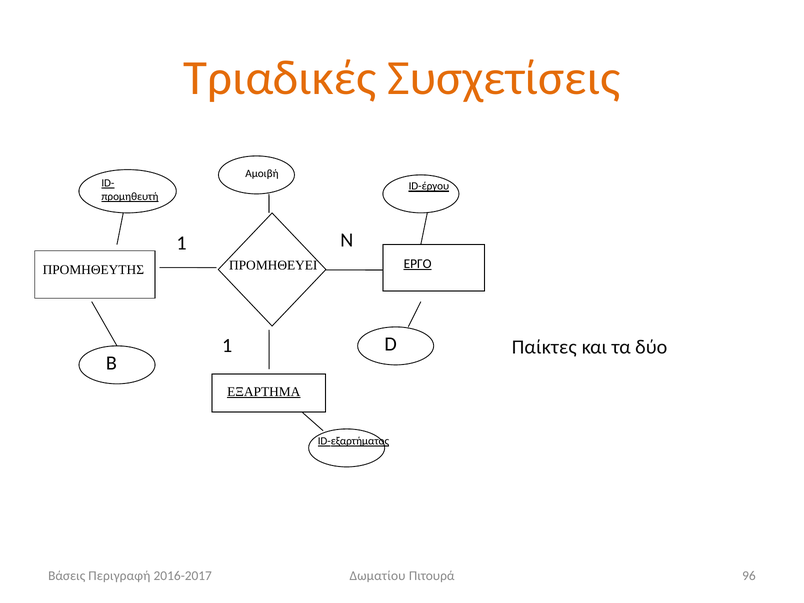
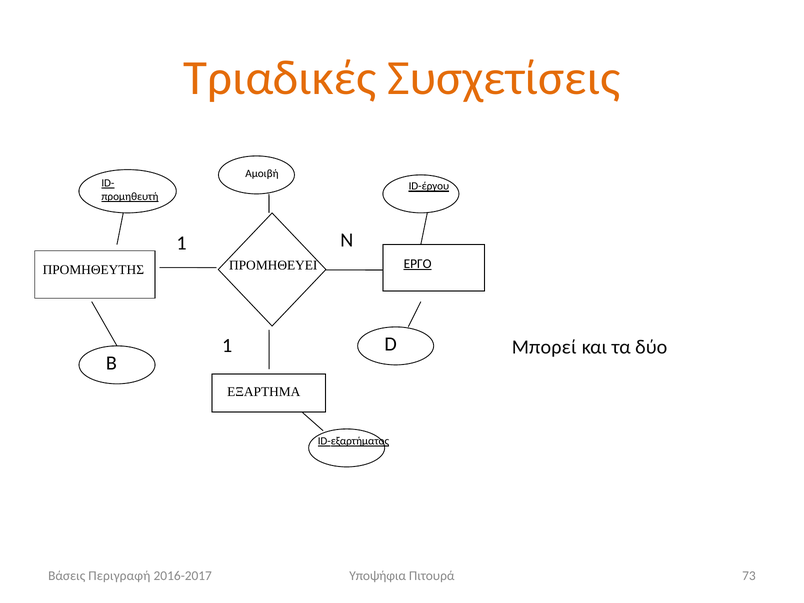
Παίκτες: Παίκτες -> Μπορεί
ΕΞΑΡΤΗΜΑ underline: present -> none
Δωματίου: Δωματίου -> Υποψήφια
96: 96 -> 73
